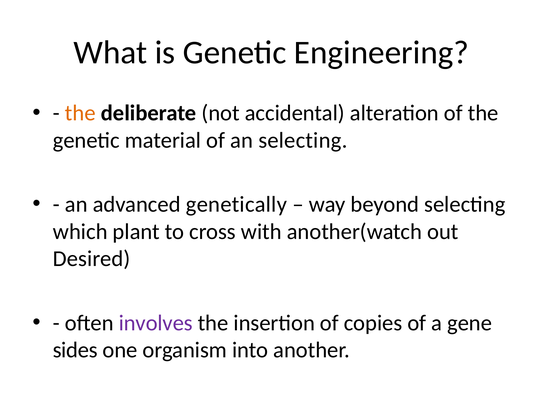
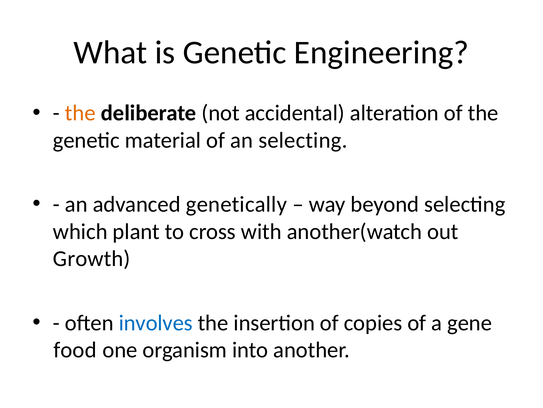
Desired: Desired -> Growth
involves colour: purple -> blue
sides: sides -> food
